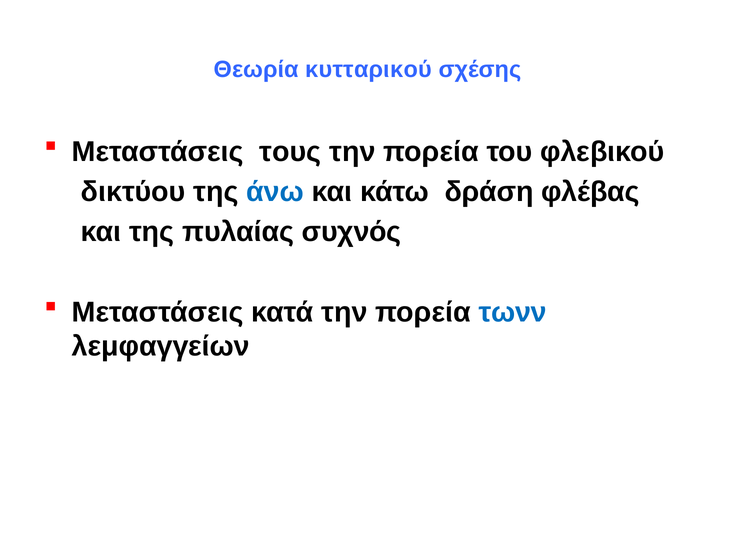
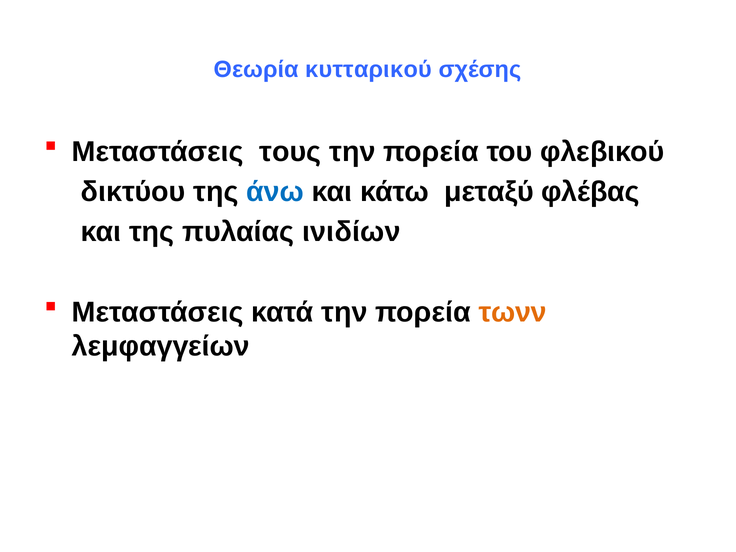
δράση: δράση -> μεταξύ
συχνός: συχνός -> ινιδίων
τωνν colour: blue -> orange
